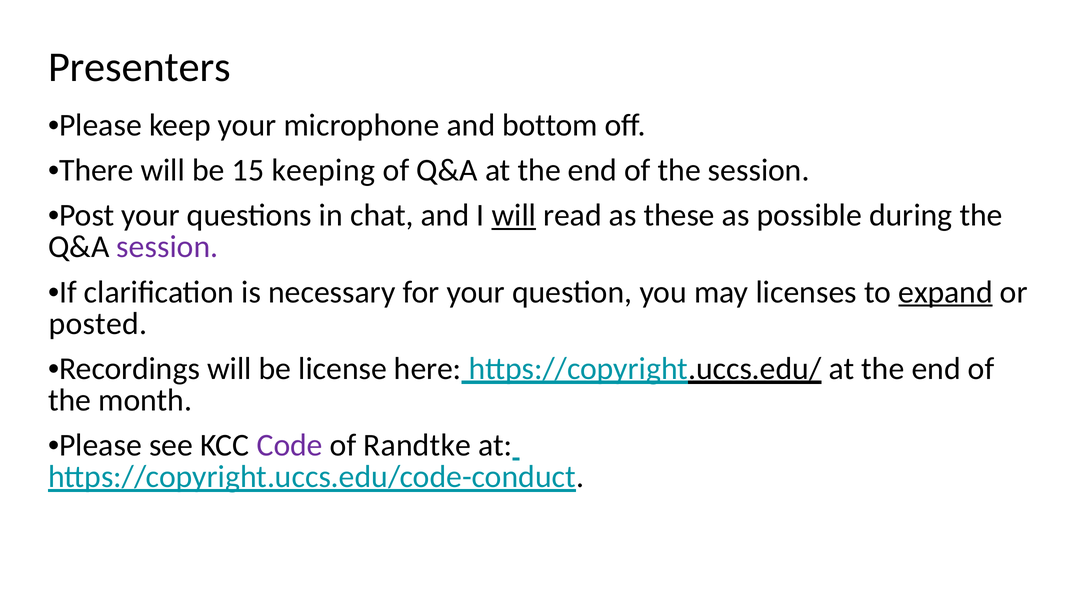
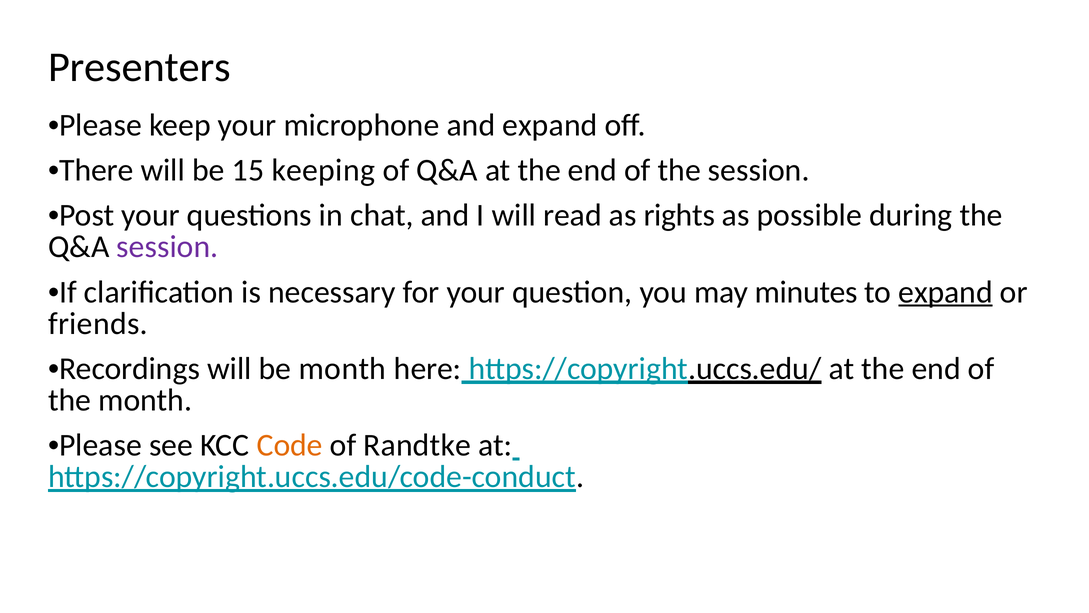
and bottom: bottom -> expand
will at (514, 215) underline: present -> none
these: these -> rights
licenses: licenses -> minutes
posted: posted -> friends
be license: license -> month
Code colour: purple -> orange
